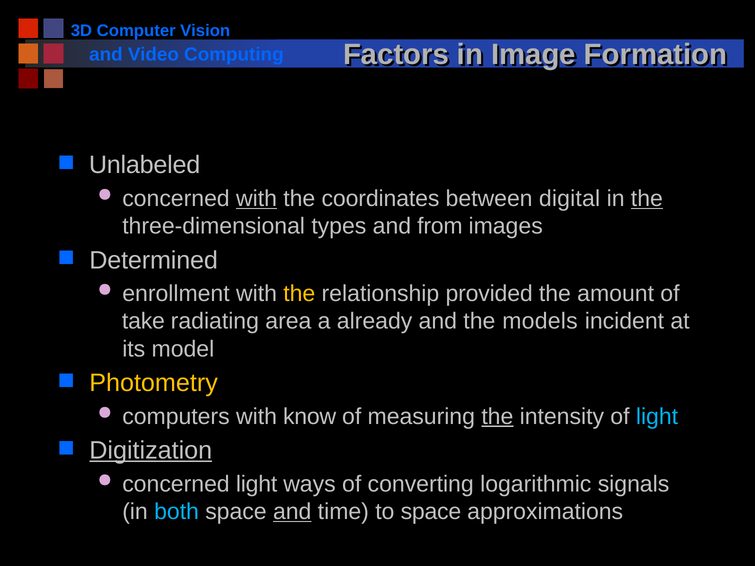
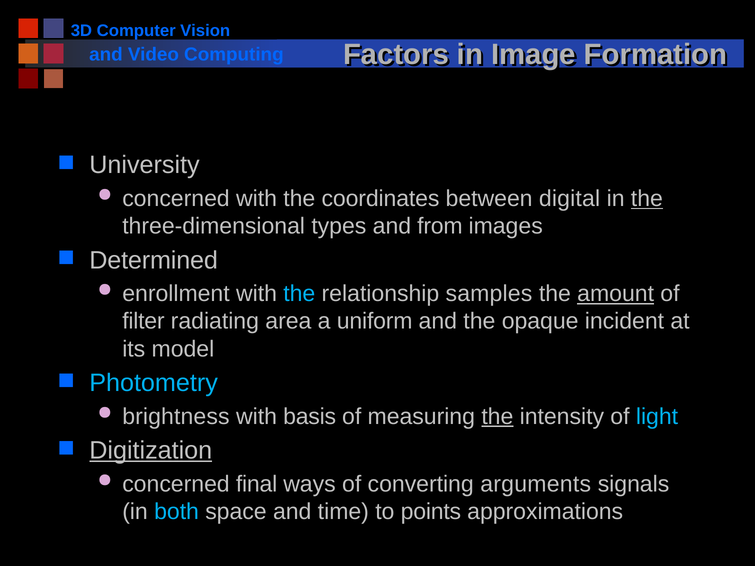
Unlabeled: Unlabeled -> University
with at (257, 199) underline: present -> none
the at (299, 294) colour: yellow -> light blue
provided: provided -> samples
amount underline: none -> present
take: take -> filter
already: already -> uniform
models: models -> opaque
Photometry colour: yellow -> light blue
computers: computers -> brightness
know: know -> basis
concerned light: light -> final
logarithmic: logarithmic -> arguments
and at (292, 512) underline: present -> none
to space: space -> points
